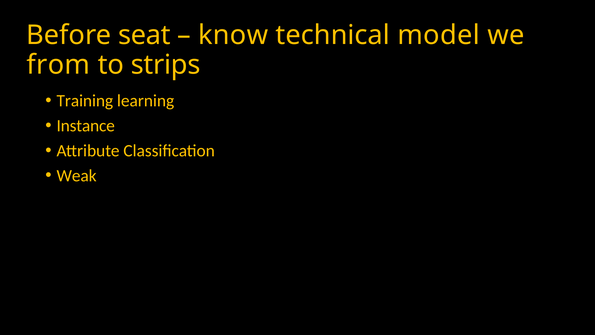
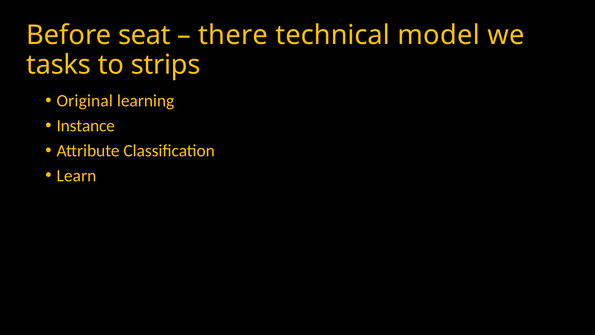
know: know -> there
from: from -> tasks
Training: Training -> Original
Weak: Weak -> Learn
